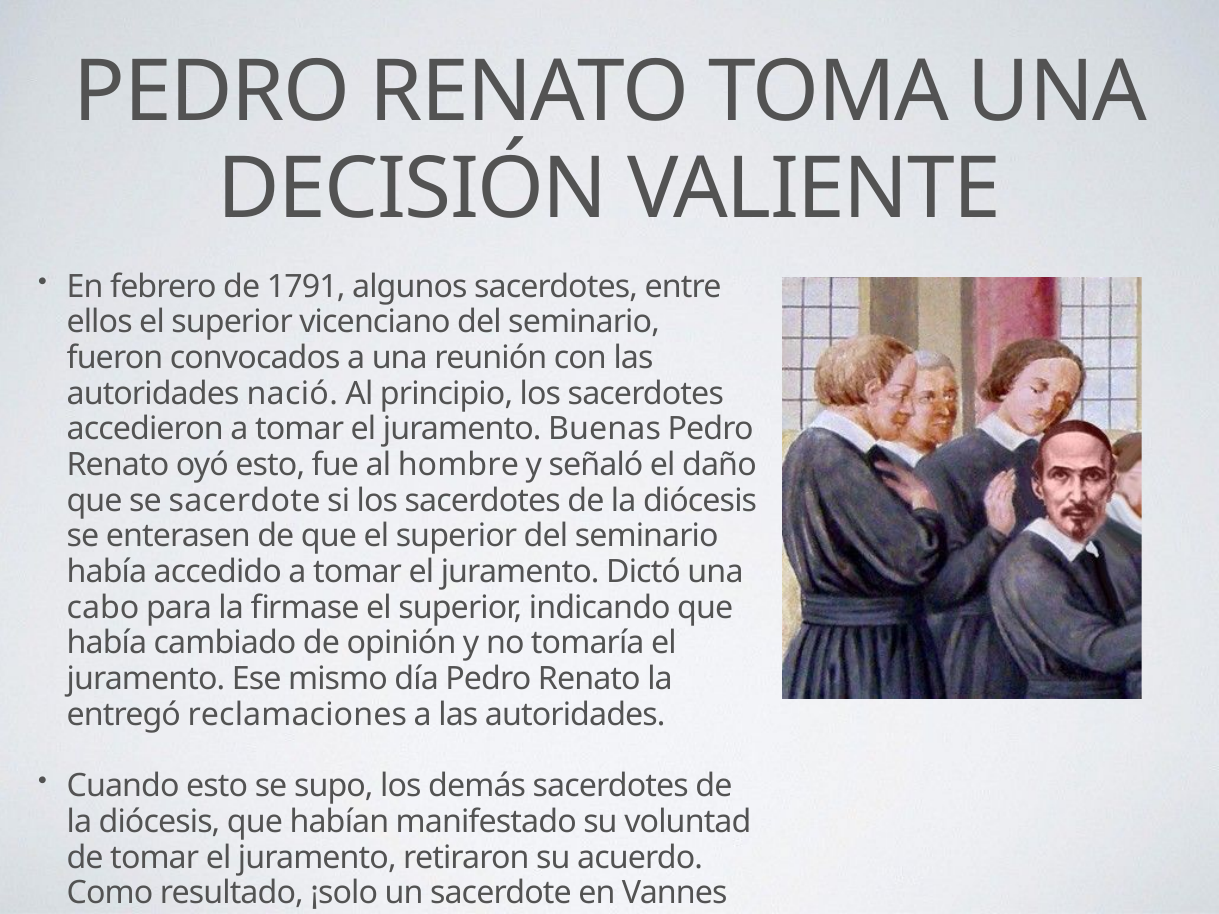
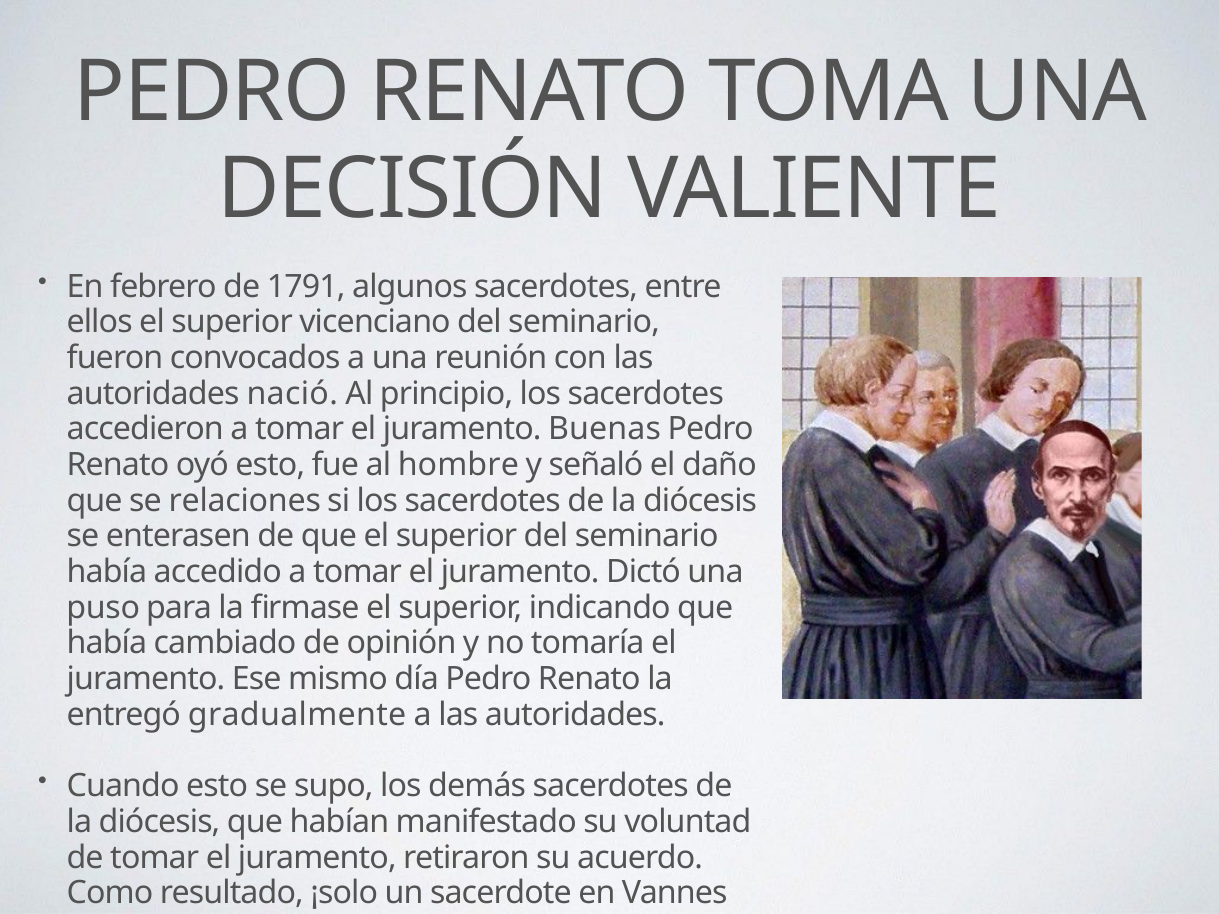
se sacerdote: sacerdote -> relaciones
cabo: cabo -> puso
reclamaciones: reclamaciones -> gradualmente
